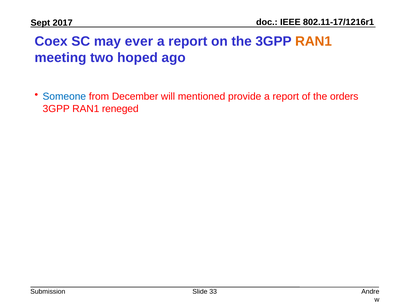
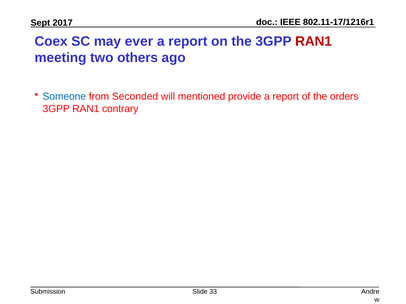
RAN1 at (314, 42) colour: orange -> red
hoped: hoped -> others
December: December -> Seconded
reneged: reneged -> contrary
